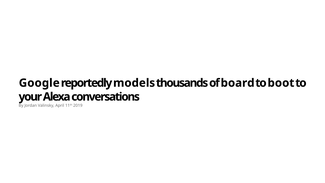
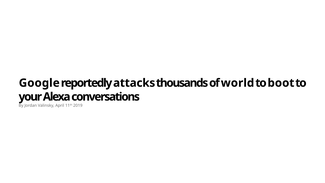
models: models -> attacks
board: board -> world
